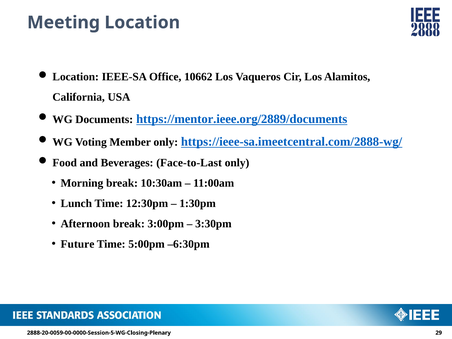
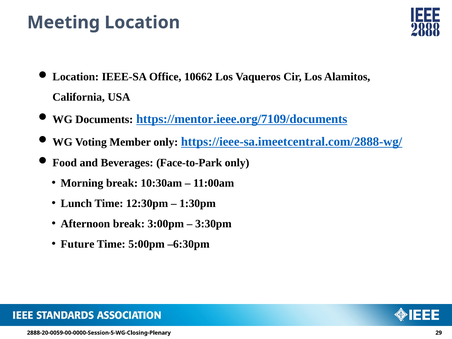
https://mentor.ieee.org/2889/documents: https://mentor.ieee.org/2889/documents -> https://mentor.ieee.org/7109/documents
Face-to-Last: Face-to-Last -> Face-to-Park
